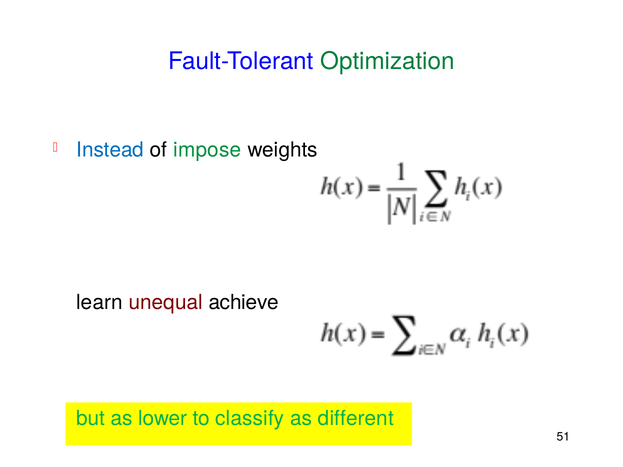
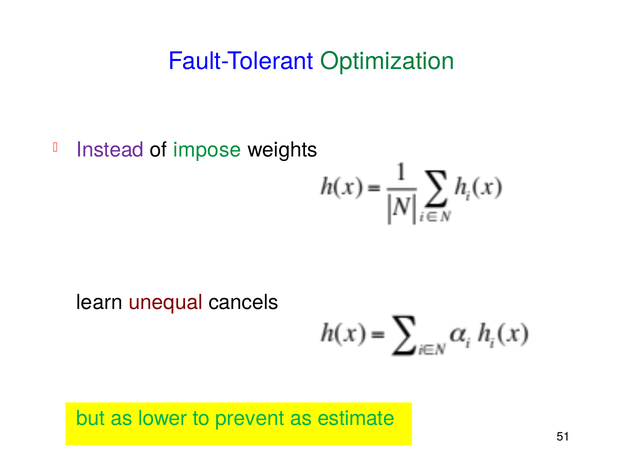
Instead colour: blue -> purple
achieve: achieve -> cancels
classify: classify -> prevent
different: different -> estimate
